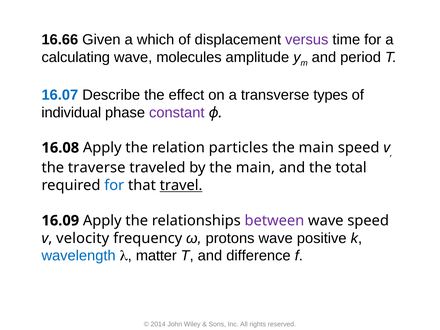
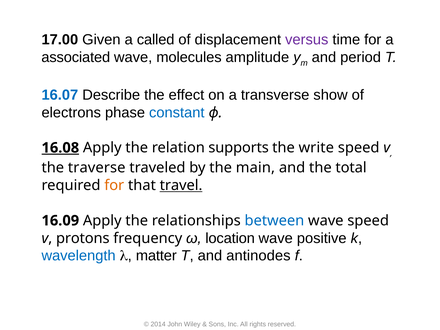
16.66: 16.66 -> 17.00
which: which -> called
calculating: calculating -> associated
types: types -> show
individual: individual -> electrons
constant colour: purple -> blue
16.08 underline: none -> present
particles: particles -> supports
main at (316, 148): main -> write
for at (114, 185) colour: blue -> orange
between colour: purple -> blue
velocity: velocity -> protons
protons: protons -> location
difference: difference -> antinodes
